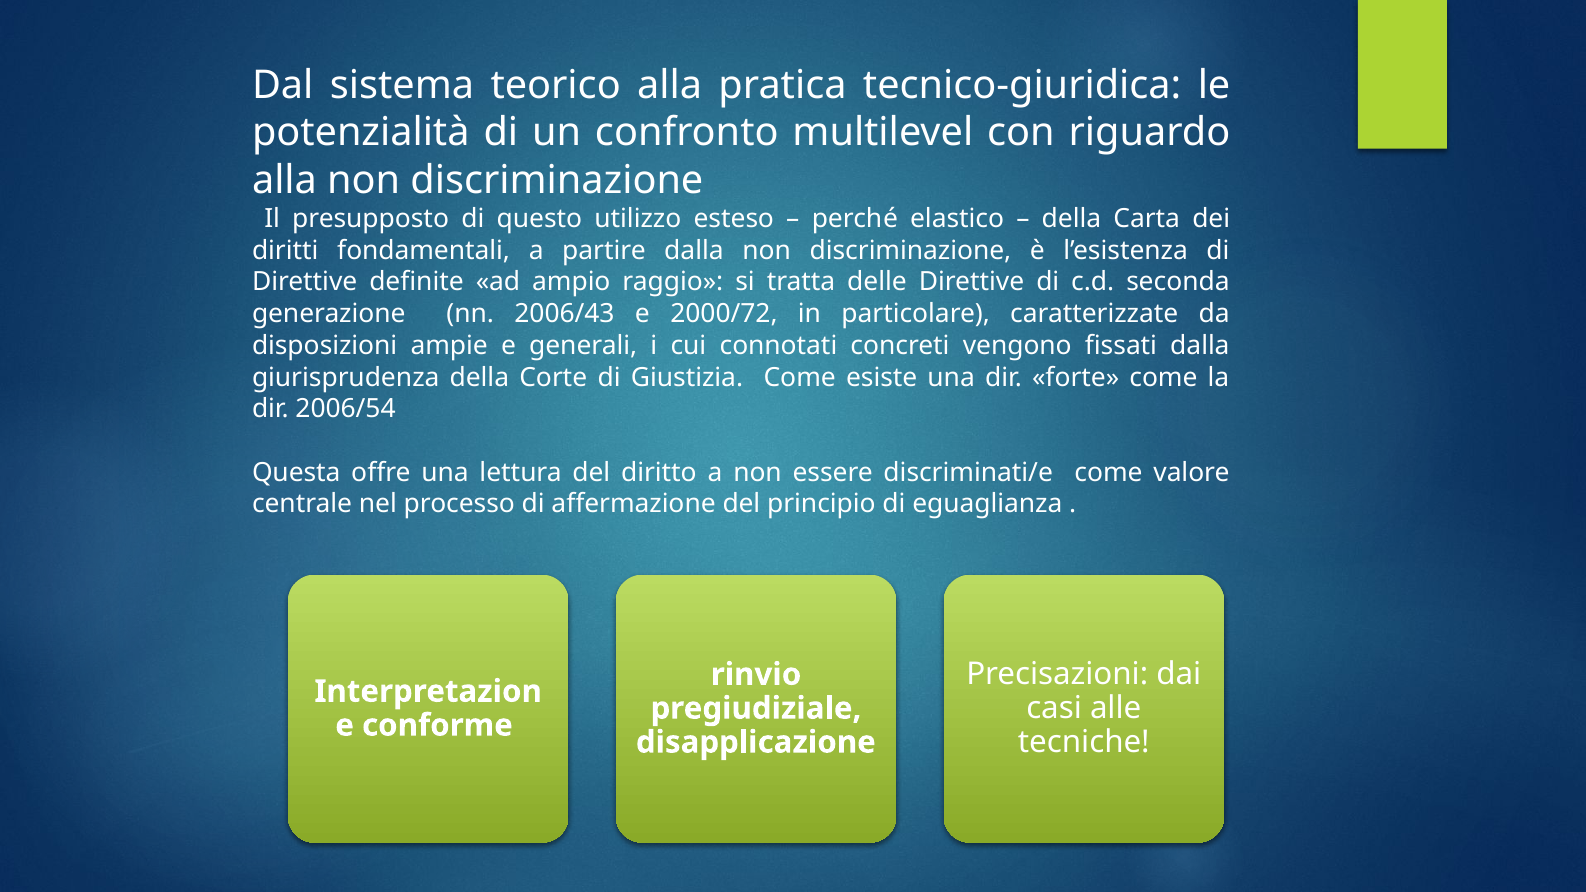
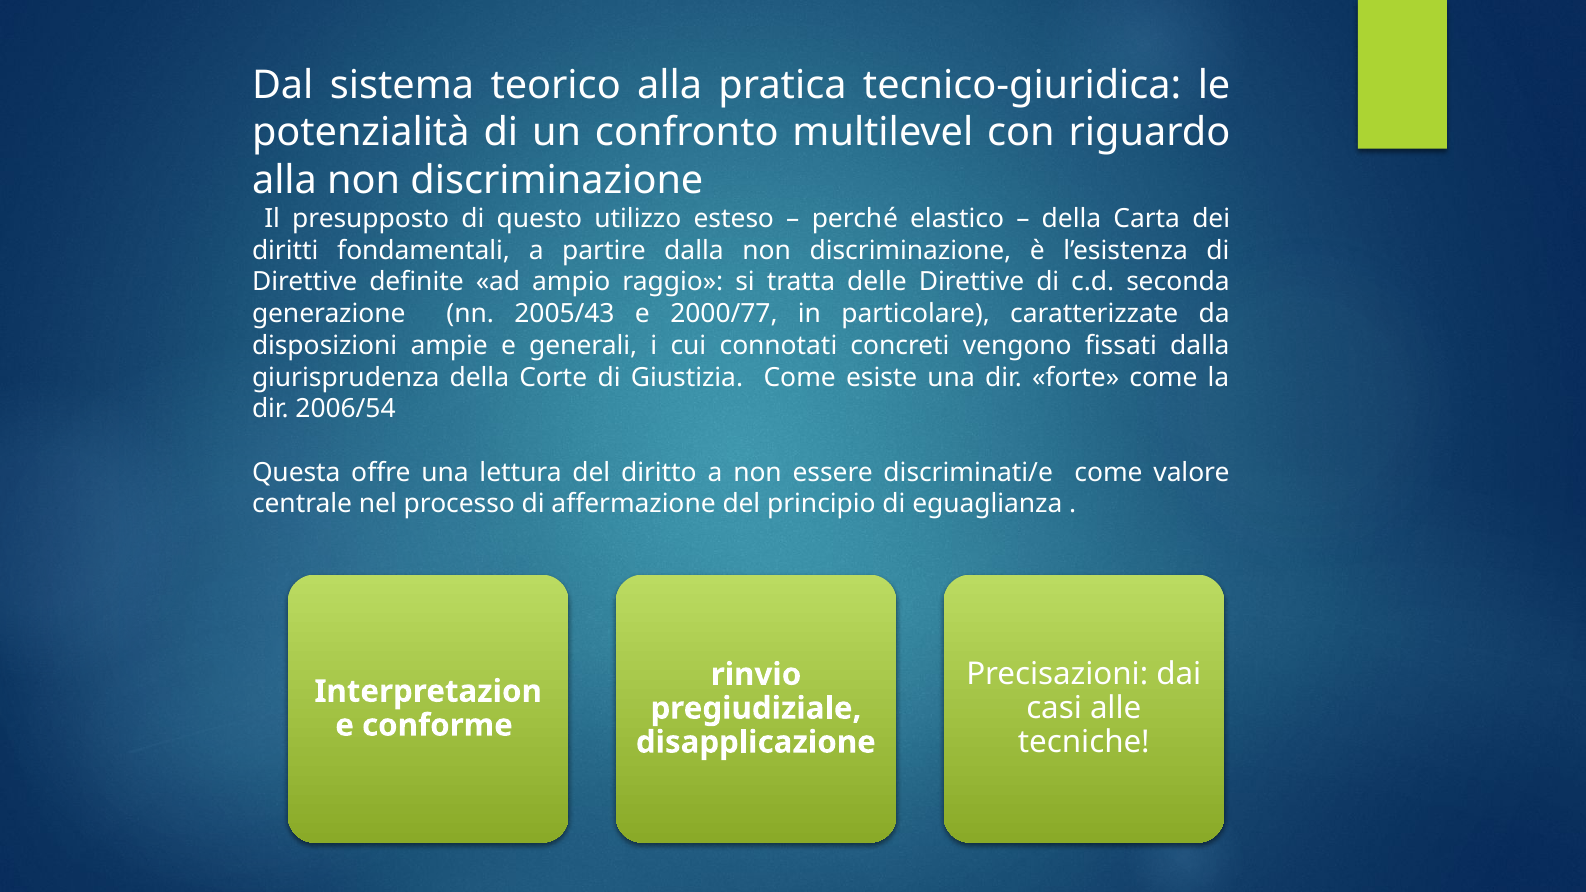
2006/43: 2006/43 -> 2005/43
2000/72: 2000/72 -> 2000/77
